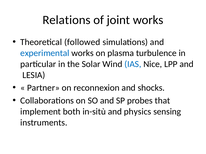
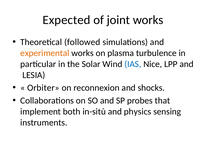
Relations: Relations -> Expected
experimental colour: blue -> orange
Partner: Partner -> Orbiter
